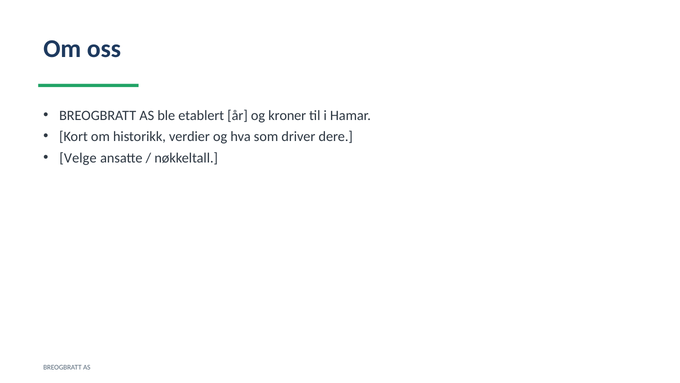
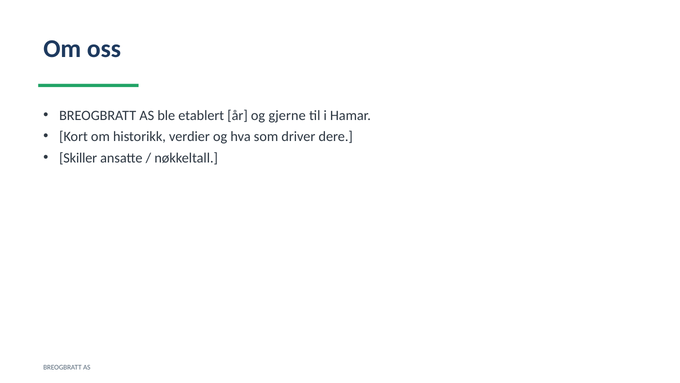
kroner: kroner -> gjerne
Velge: Velge -> Skiller
